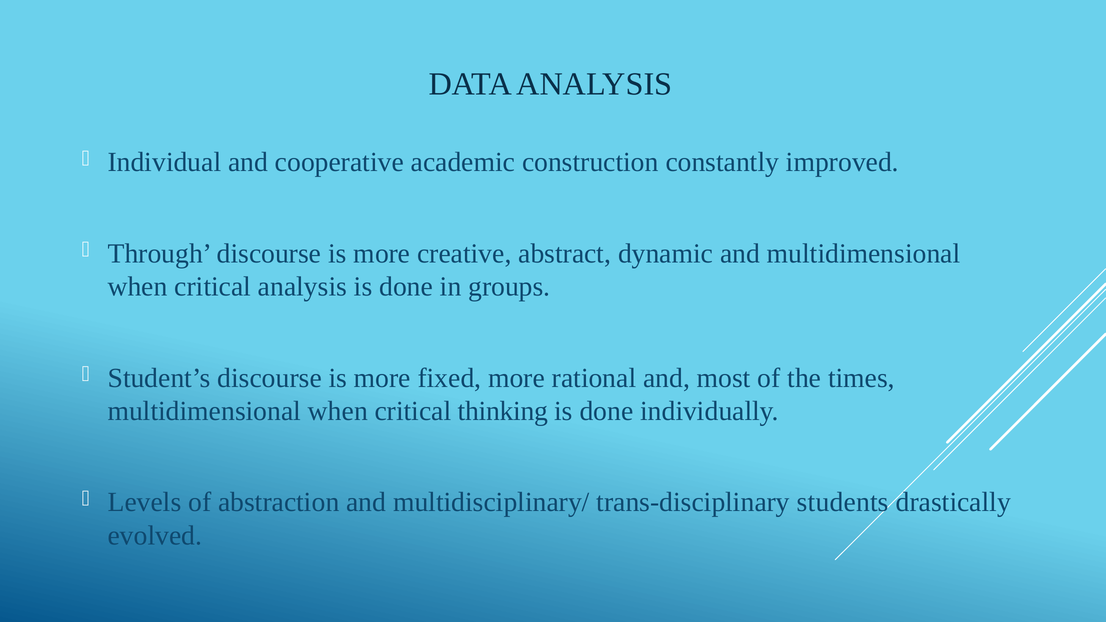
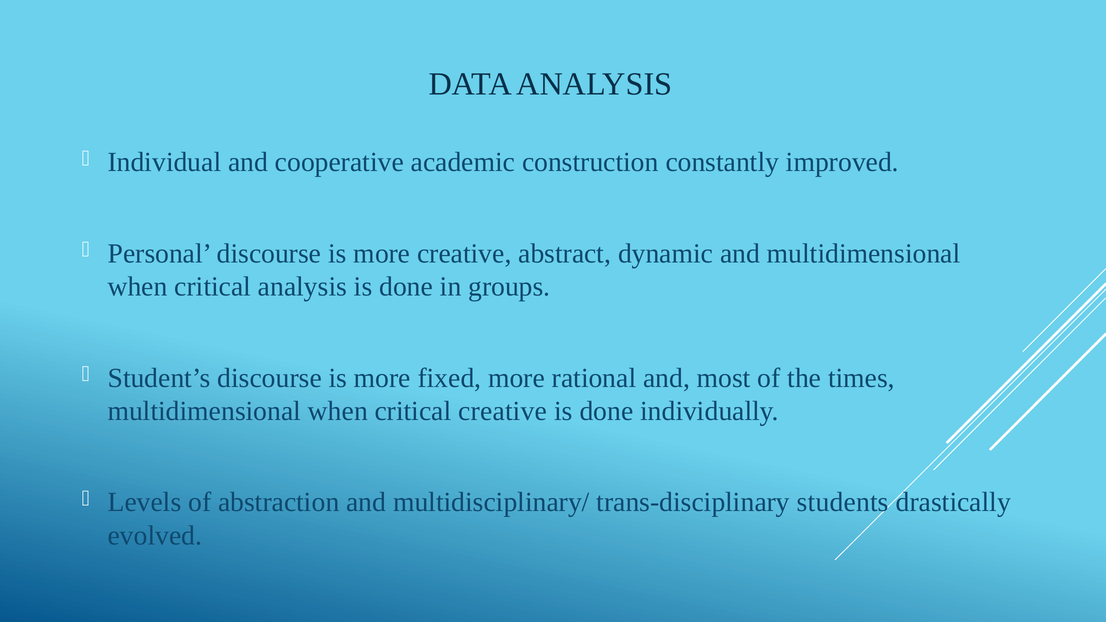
Through: Through -> Personal
critical thinking: thinking -> creative
